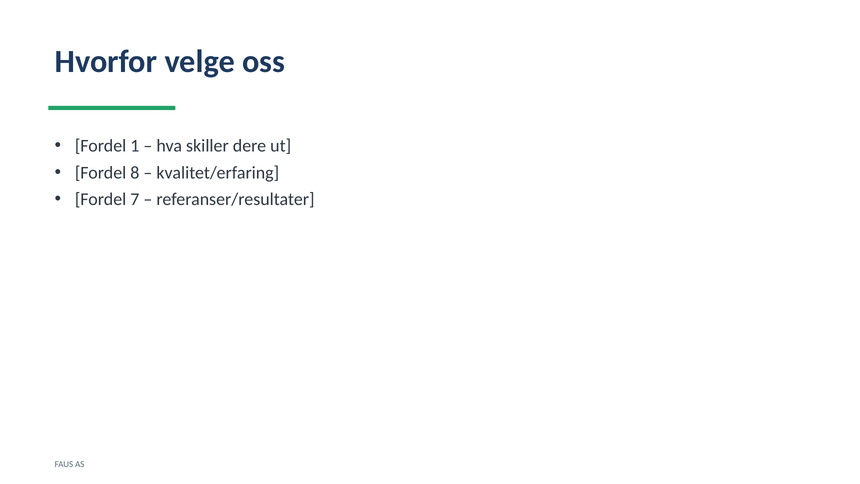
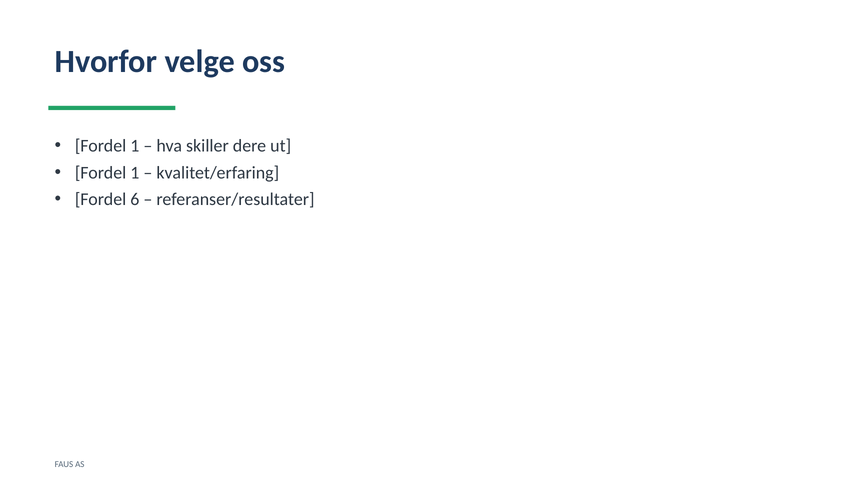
8 at (135, 173): 8 -> 1
7: 7 -> 6
